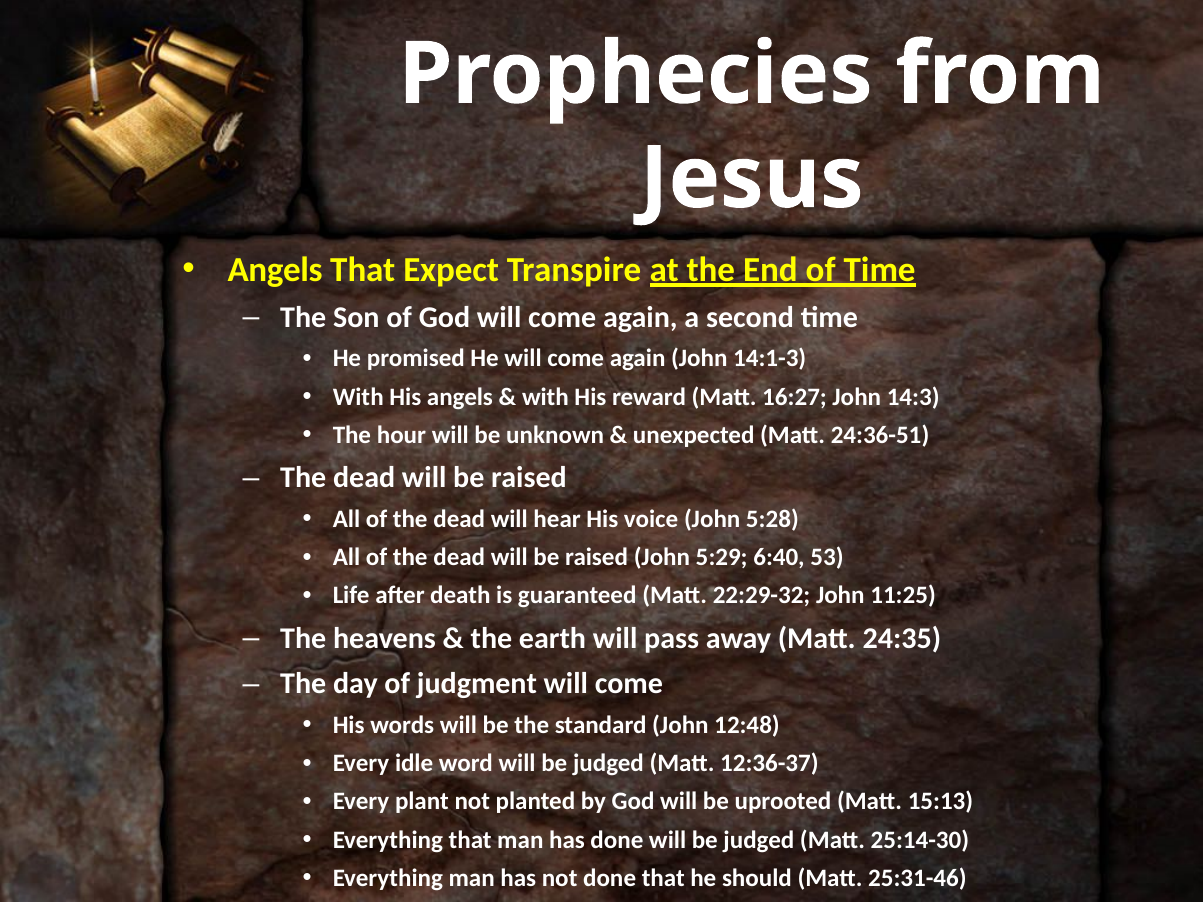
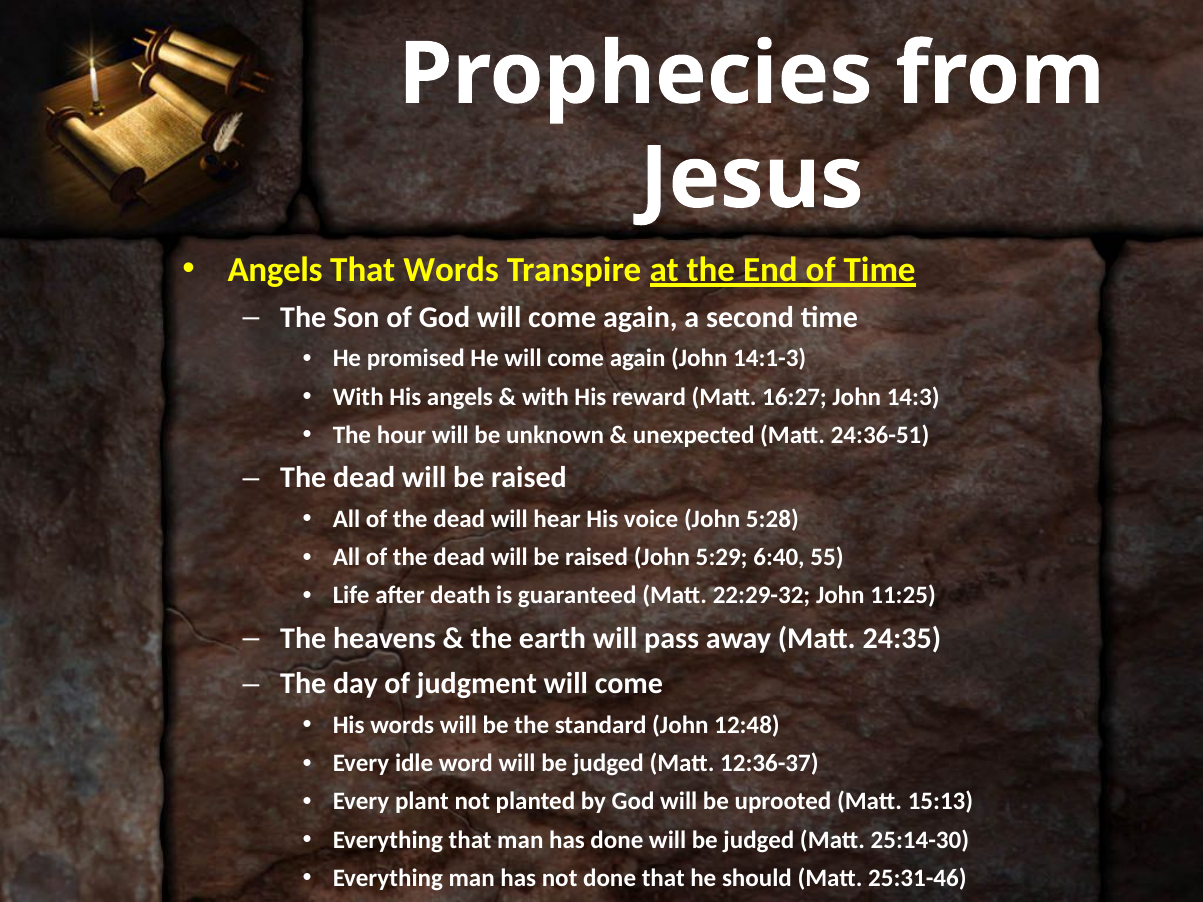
That Expect: Expect -> Words
53: 53 -> 55
